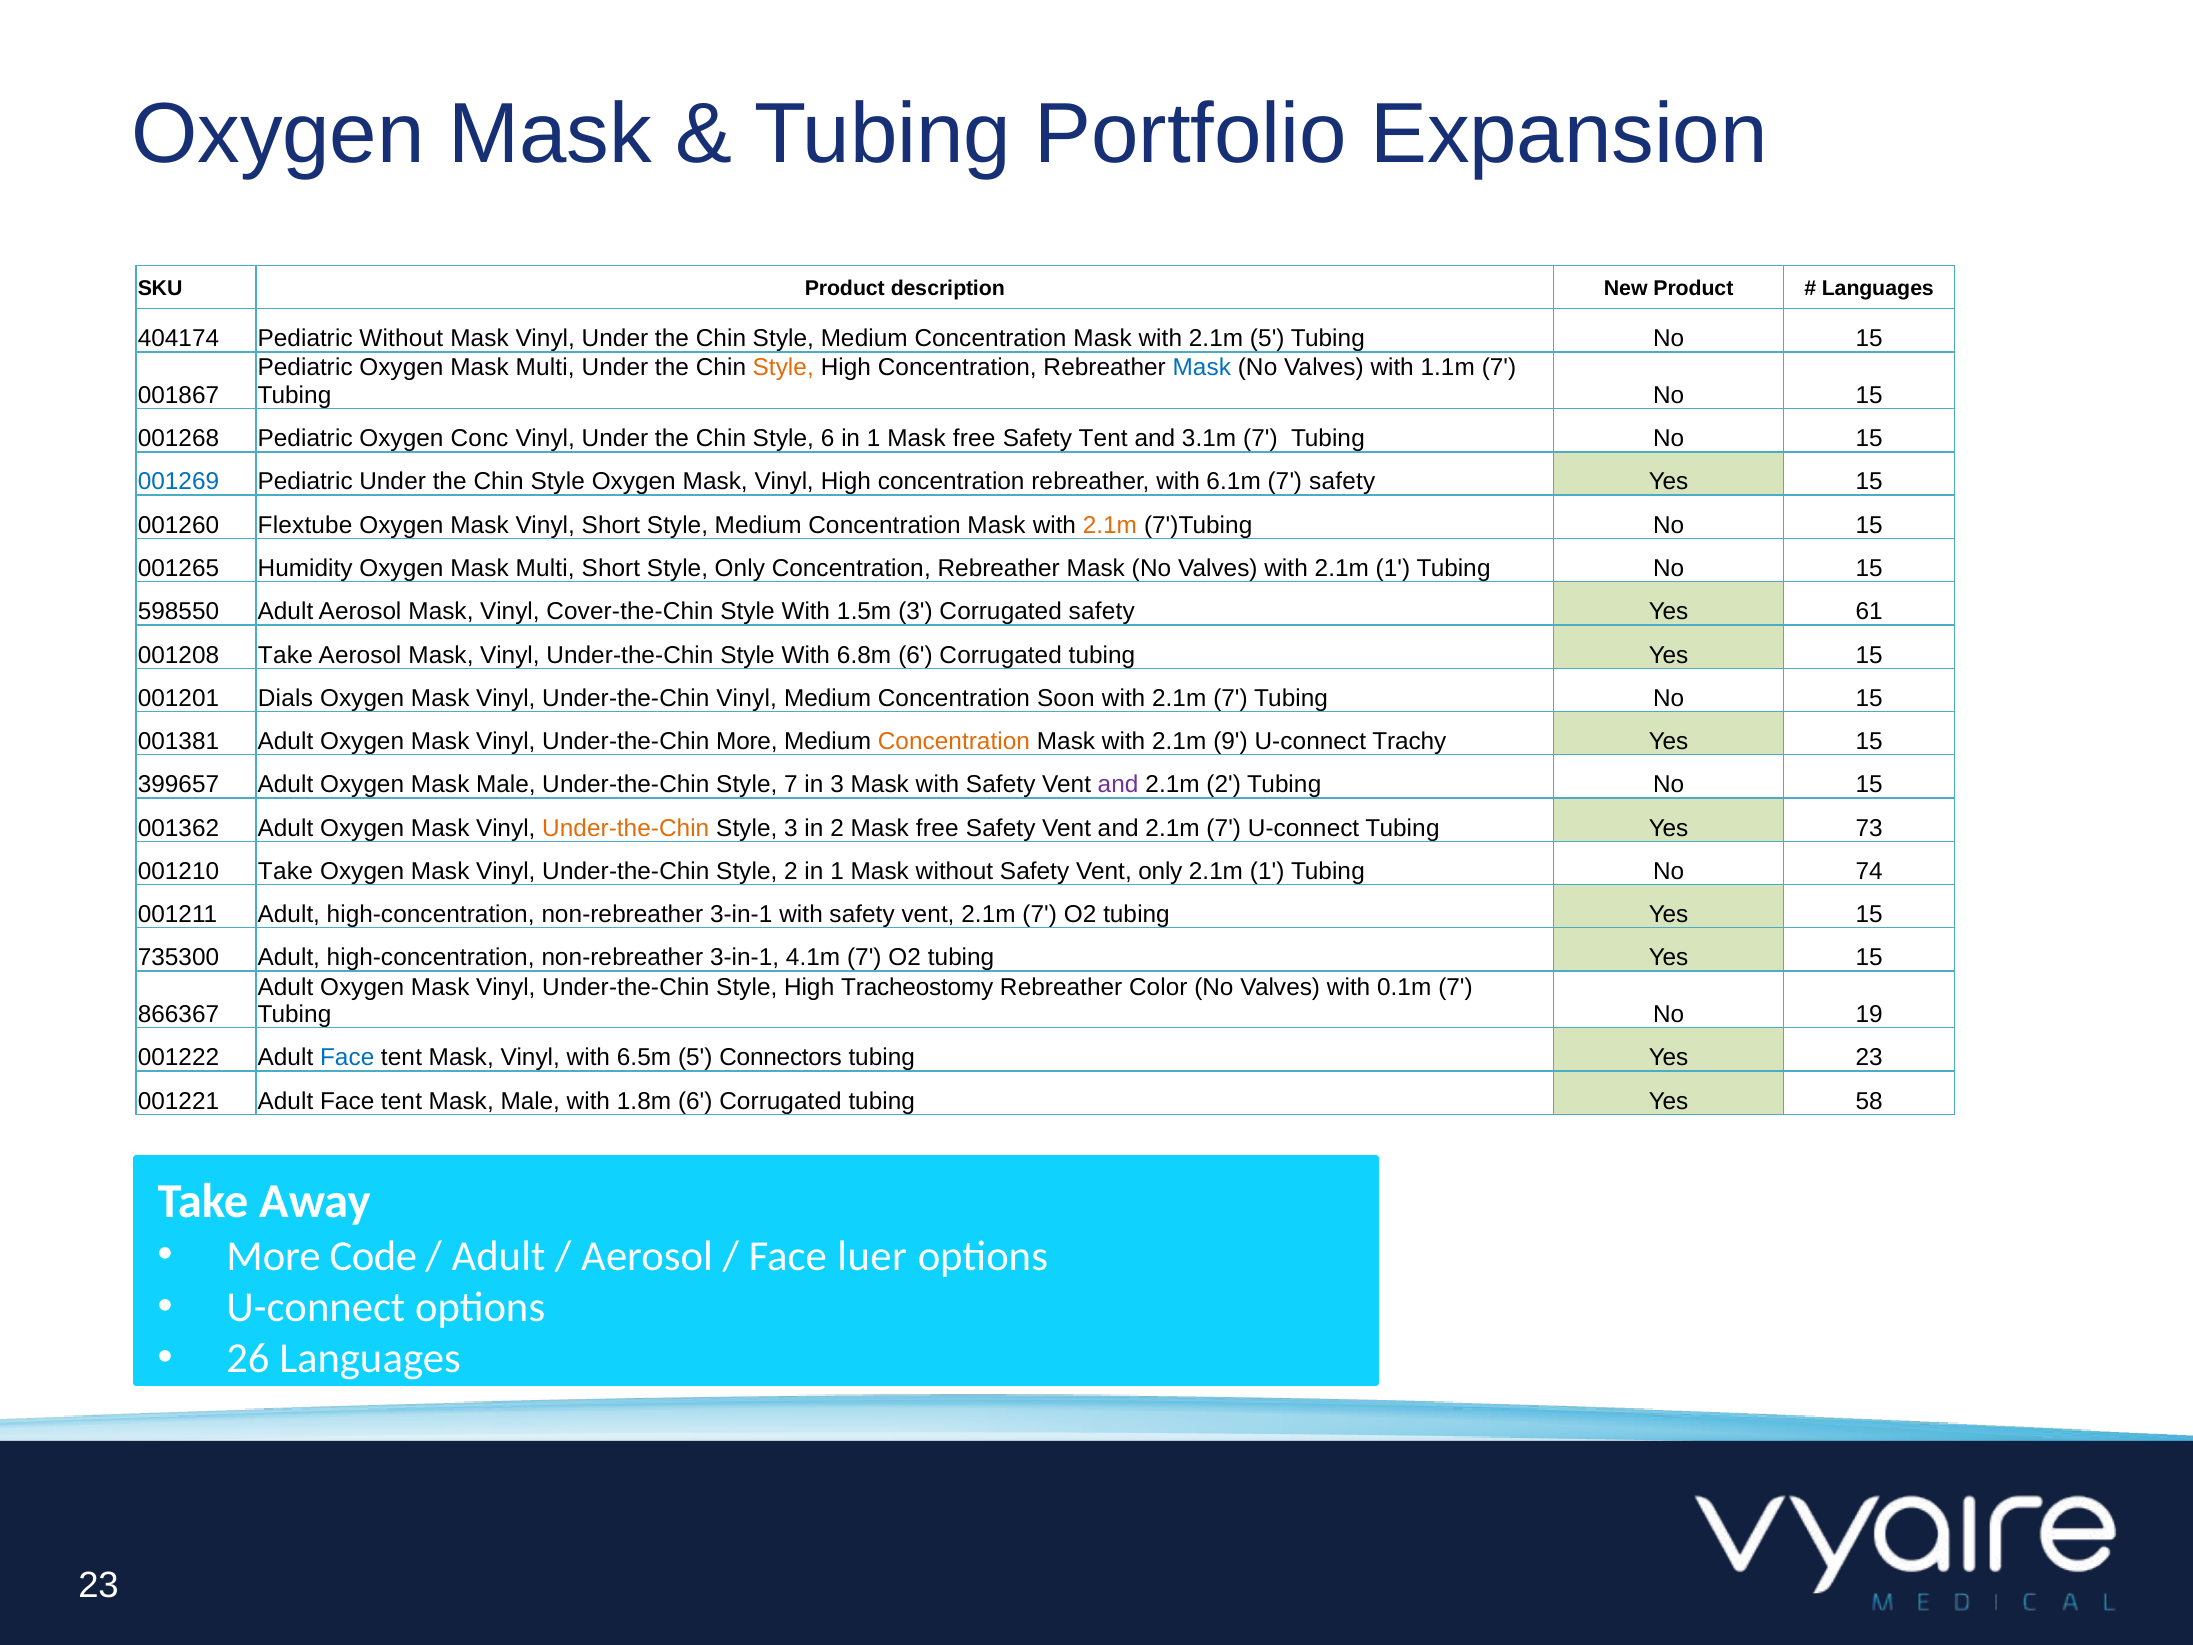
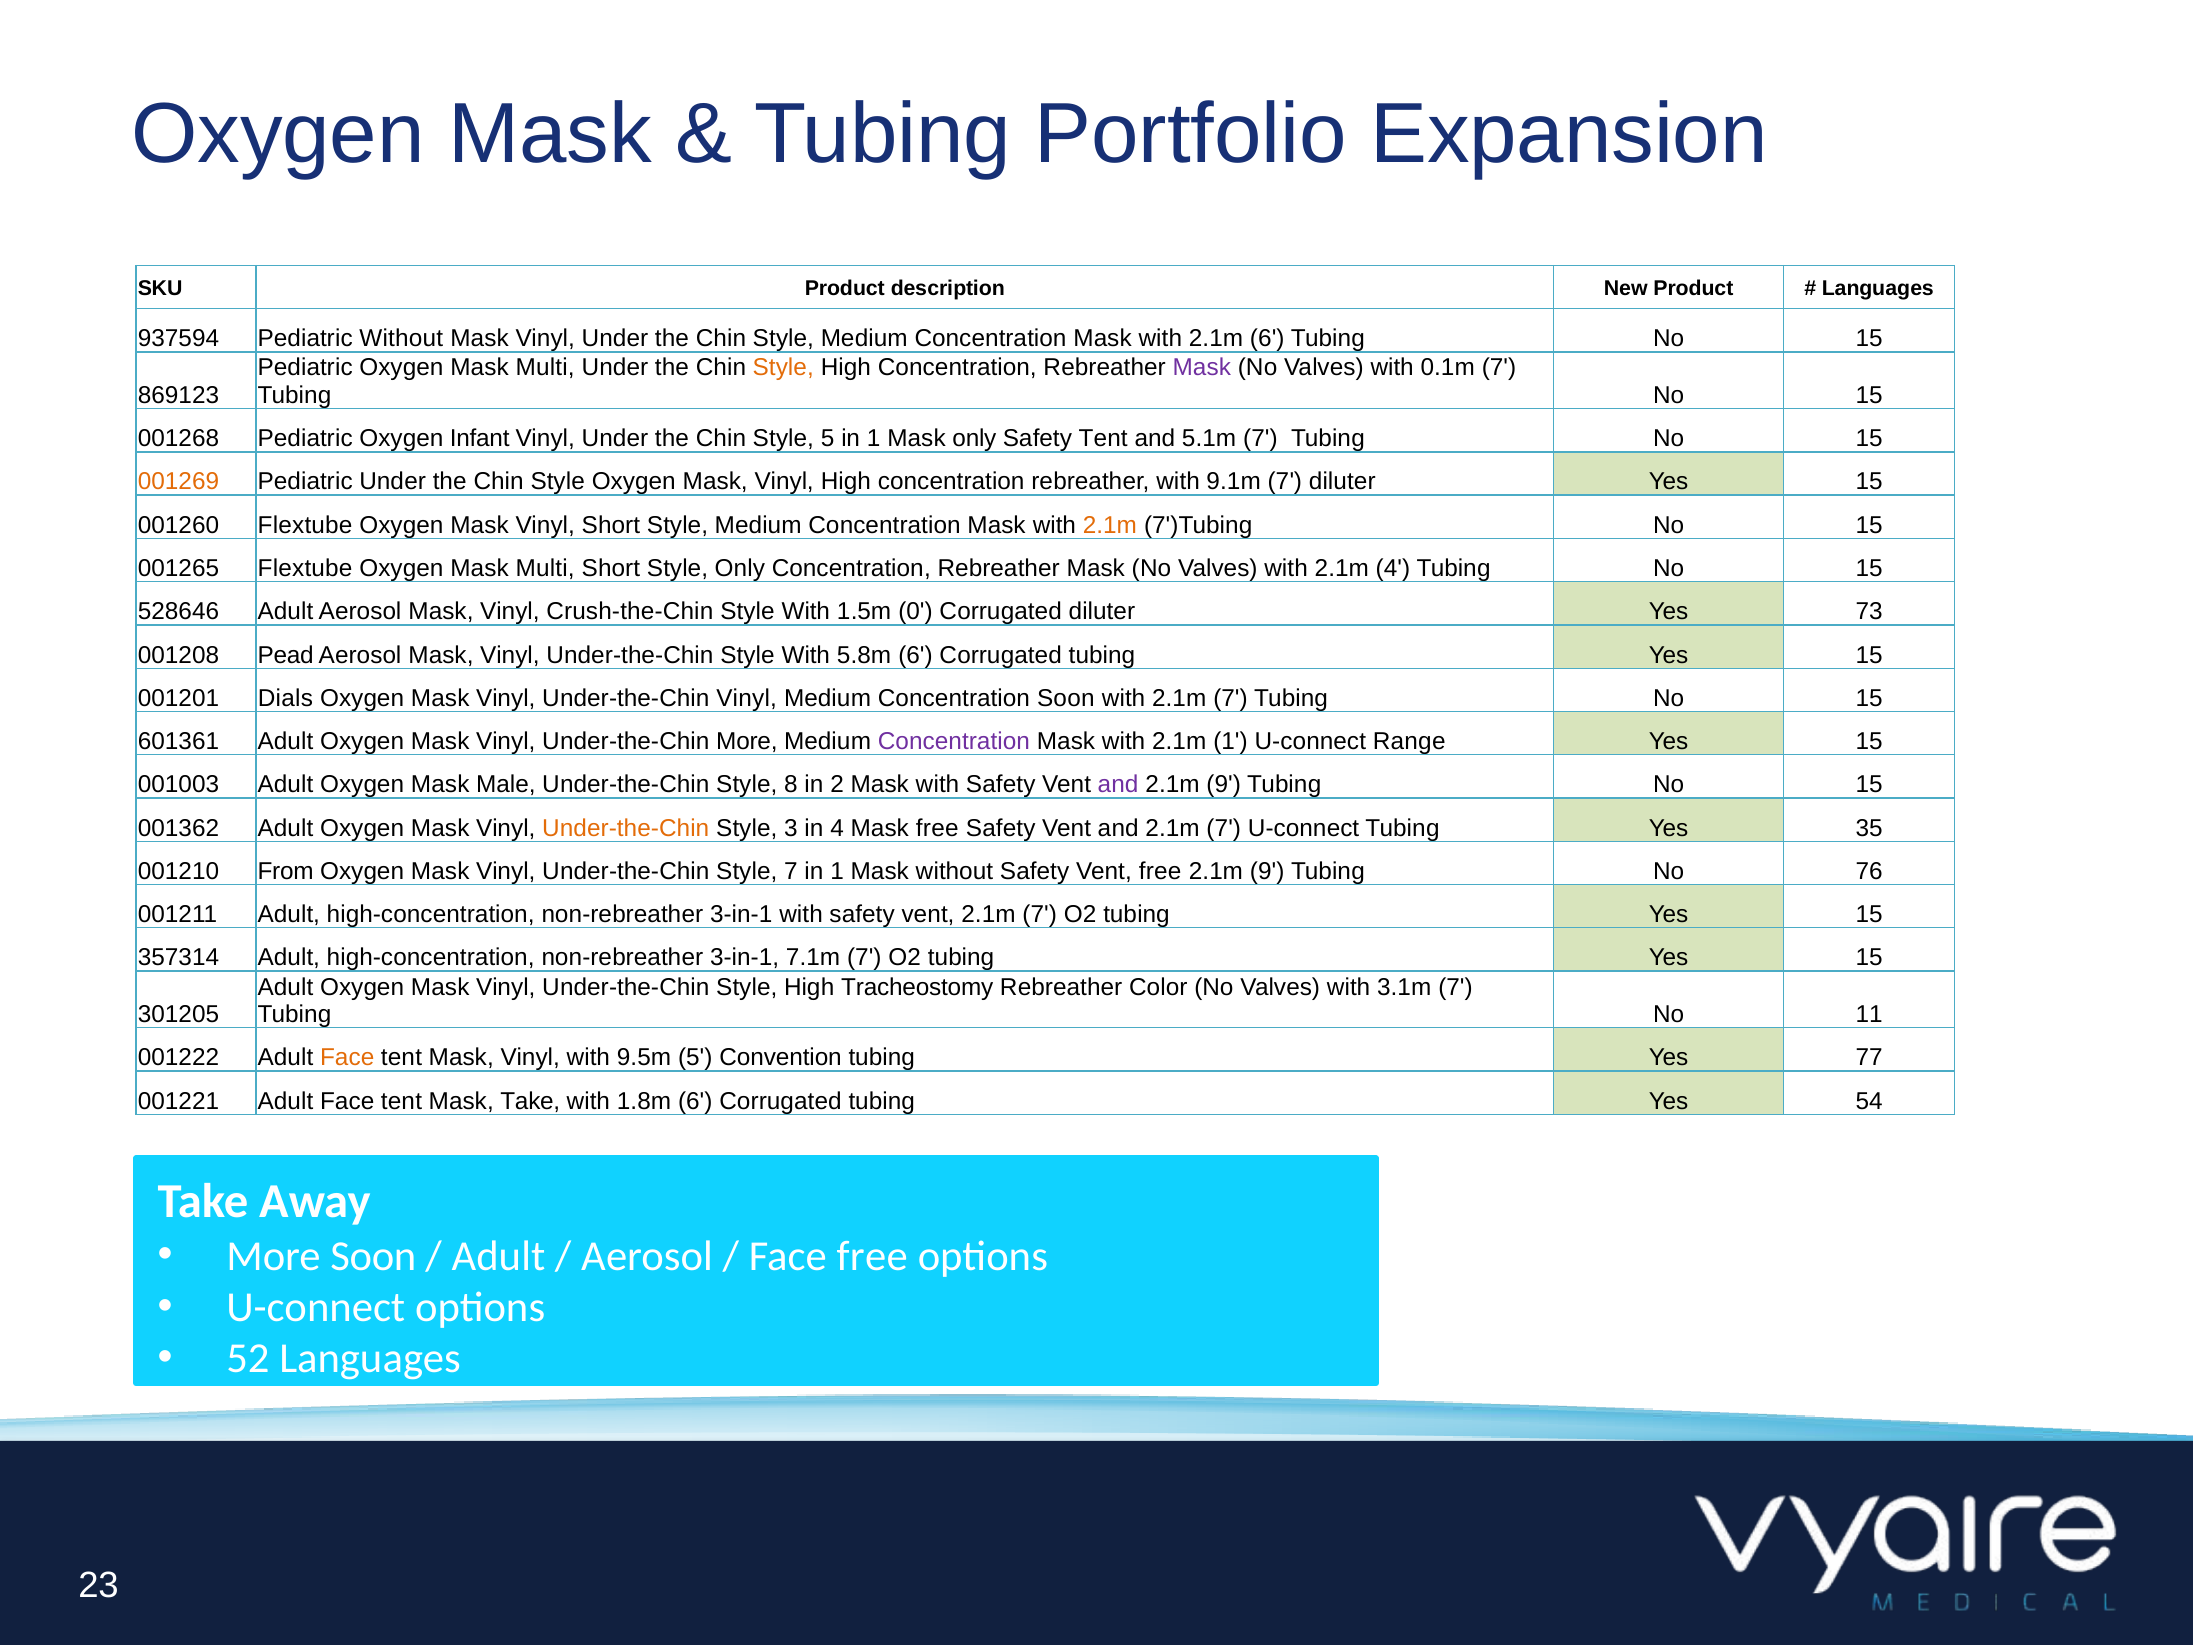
404174: 404174 -> 937594
2.1m 5: 5 -> 6
Mask at (1202, 368) colour: blue -> purple
1.1m: 1.1m -> 0.1m
001867: 001867 -> 869123
Conc: Conc -> Infant
Style 6: 6 -> 5
1 Mask free: free -> only
3.1m: 3.1m -> 5.1m
001269 colour: blue -> orange
6.1m: 6.1m -> 9.1m
7 safety: safety -> diluter
001265 Humidity: Humidity -> Flextube
with 2.1m 1: 1 -> 4
598550: 598550 -> 528646
Cover-the-Chin: Cover-the-Chin -> Crush-the-Chin
1.5m 3: 3 -> 0
Corrugated safety: safety -> diluter
61: 61 -> 73
001208 Take: Take -> Pead
6.8m: 6.8m -> 5.8m
001381: 001381 -> 601361
Concentration at (954, 741) colour: orange -> purple
2.1m 9: 9 -> 1
Trachy: Trachy -> Range
399657: 399657 -> 001003
Style 7: 7 -> 8
in 3: 3 -> 2
2 at (1224, 785): 2 -> 9
in 2: 2 -> 4
73: 73 -> 35
001210 Take: Take -> From
Style 2: 2 -> 7
Vent only: only -> free
1 at (1267, 871): 1 -> 9
74: 74 -> 76
735300: 735300 -> 357314
4.1m: 4.1m -> 7.1m
0.1m: 0.1m -> 3.1m
866367: 866367 -> 301205
19: 19 -> 11
Face at (347, 1058) colour: blue -> orange
6.5m: 6.5m -> 9.5m
Connectors: Connectors -> Convention
Yes 23: 23 -> 77
tent Mask Male: Male -> Take
58: 58 -> 54
More Code: Code -> Soon
Face luer: luer -> free
26: 26 -> 52
